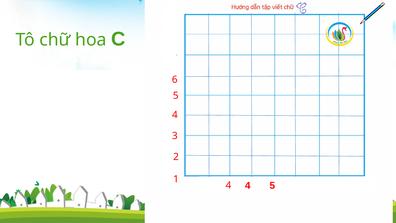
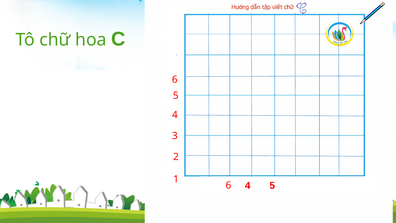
4 at (228, 185): 4 -> 6
